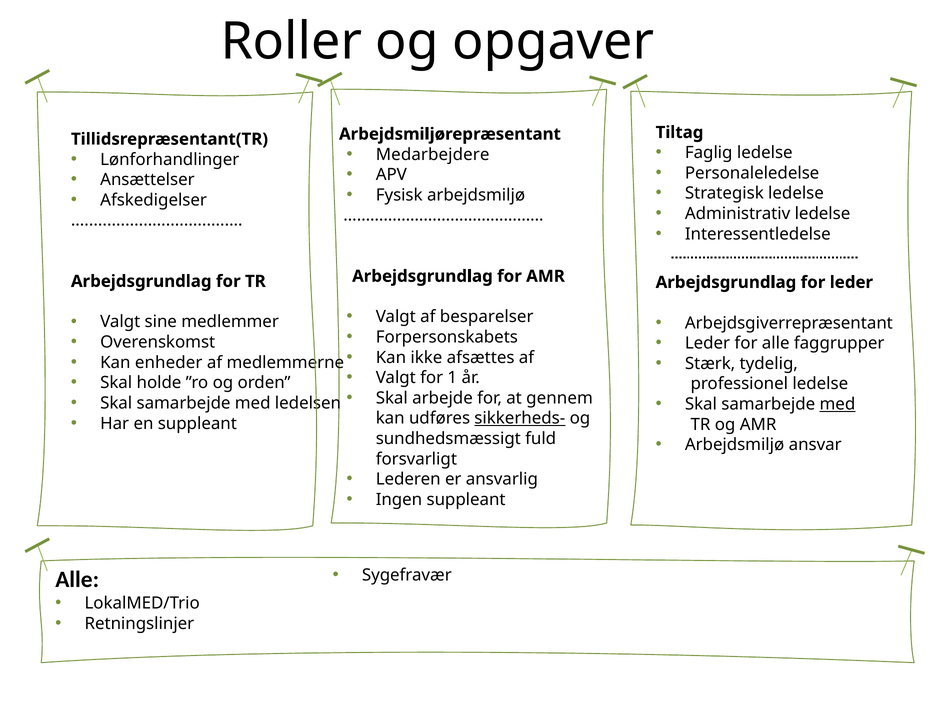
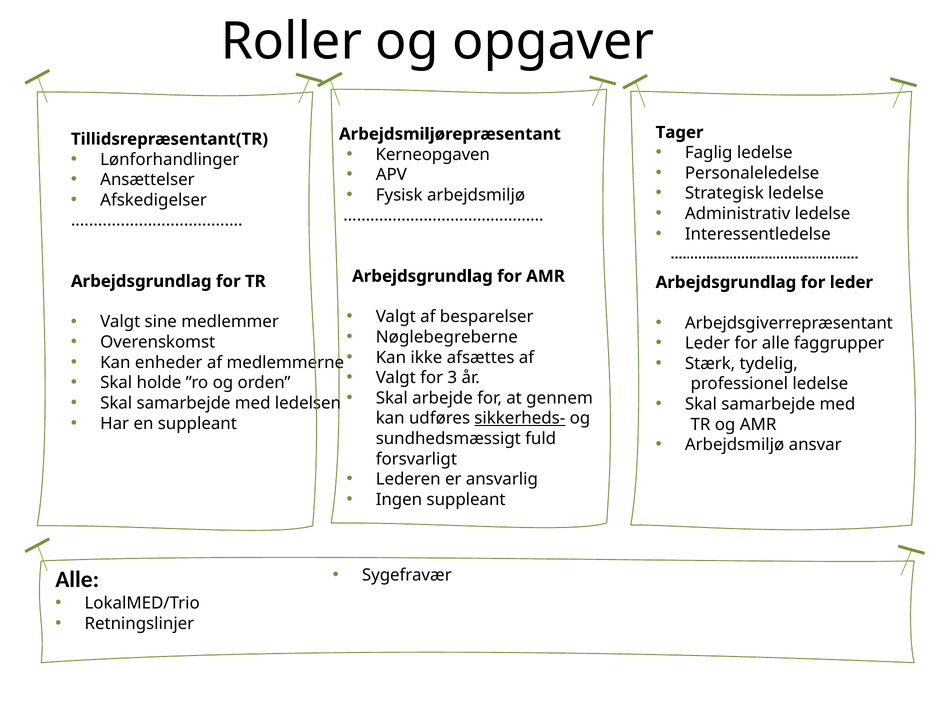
Tiltag: Tiltag -> Tager
Medarbejdere: Medarbejdere -> Kerneopgaven
Forpersonskabets: Forpersonskabets -> Nøglebegreberne
1: 1 -> 3
med at (837, 405) underline: present -> none
